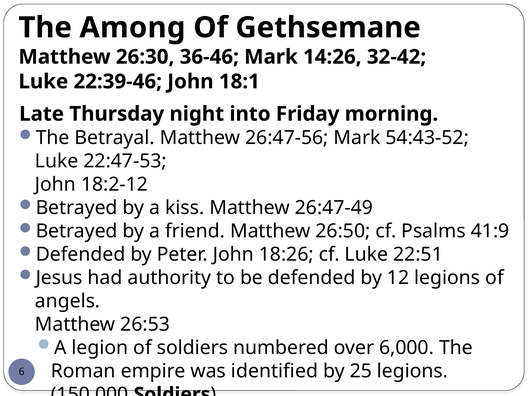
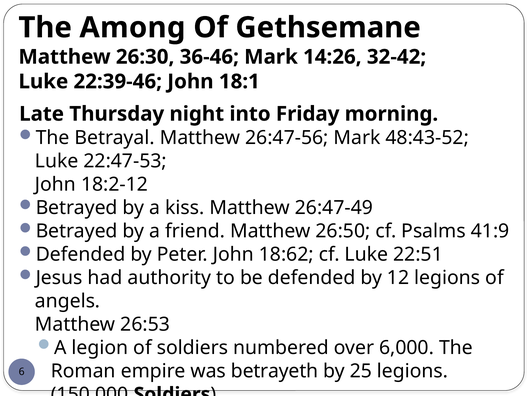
54:43-52: 54:43-52 -> 48:43-52
18:26: 18:26 -> 18:62
identified: identified -> betrayeth
